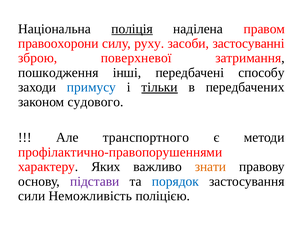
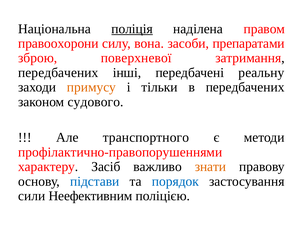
руху: руху -> вона
застосуванні: застосуванні -> препаратами
пошкодження at (58, 72): пошкодження -> передбачених
способу: способу -> реальну
примусу colour: blue -> orange
тільки underline: present -> none
Яких: Яких -> Засіб
підстави colour: purple -> blue
Неможливість: Неможливість -> Неефективним
